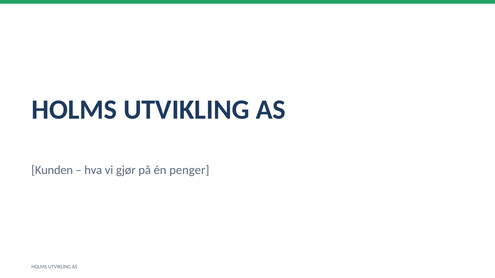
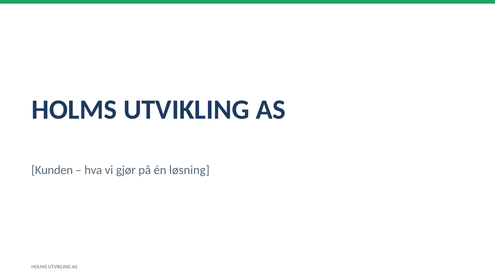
penger: penger -> løsning
